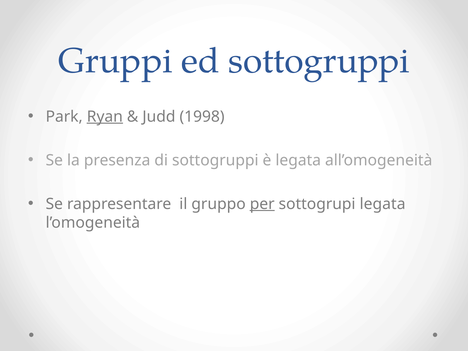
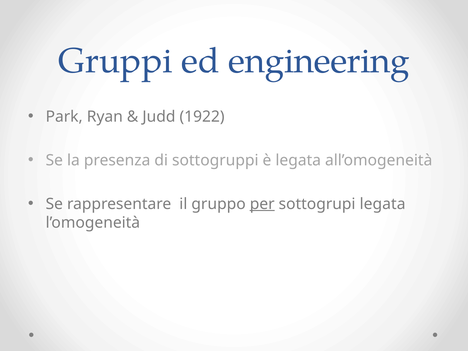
ed sottogruppi: sottogruppi -> engineering
Ryan underline: present -> none
1998: 1998 -> 1922
